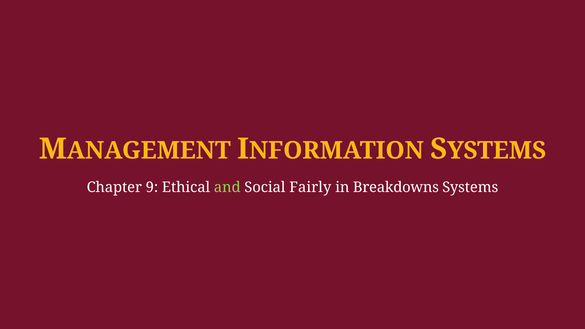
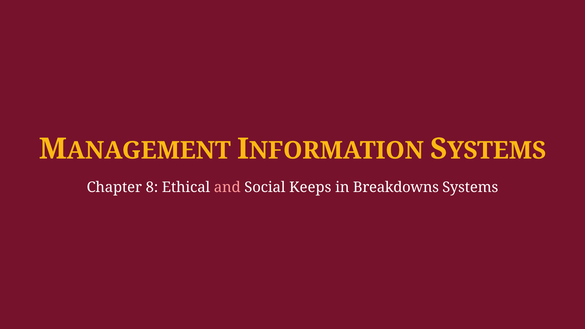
9: 9 -> 8
and colour: light green -> pink
Fairly: Fairly -> Keeps
